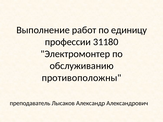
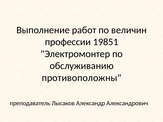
единицу: единицу -> величин
31180: 31180 -> 19851
